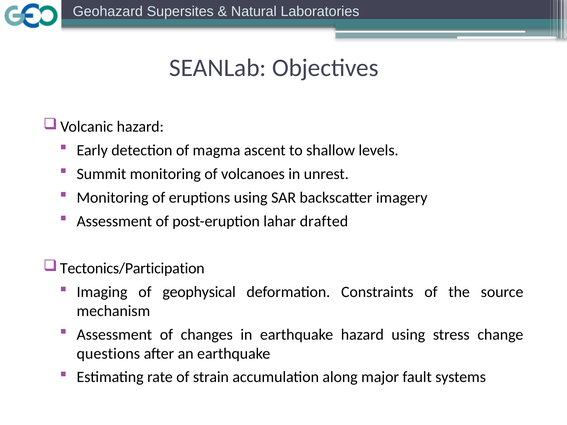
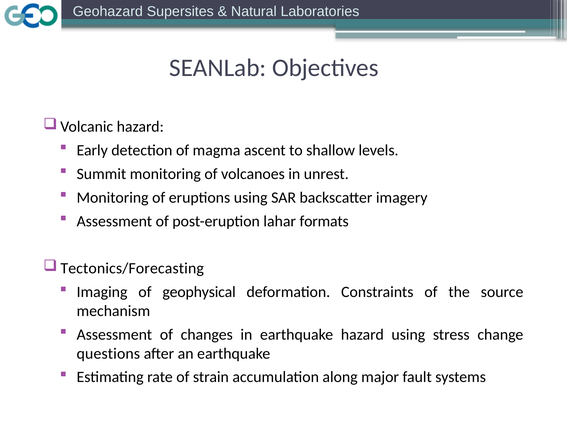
drafted: drafted -> formats
Tectonics/Participation: Tectonics/Participation -> Tectonics/Forecasting
